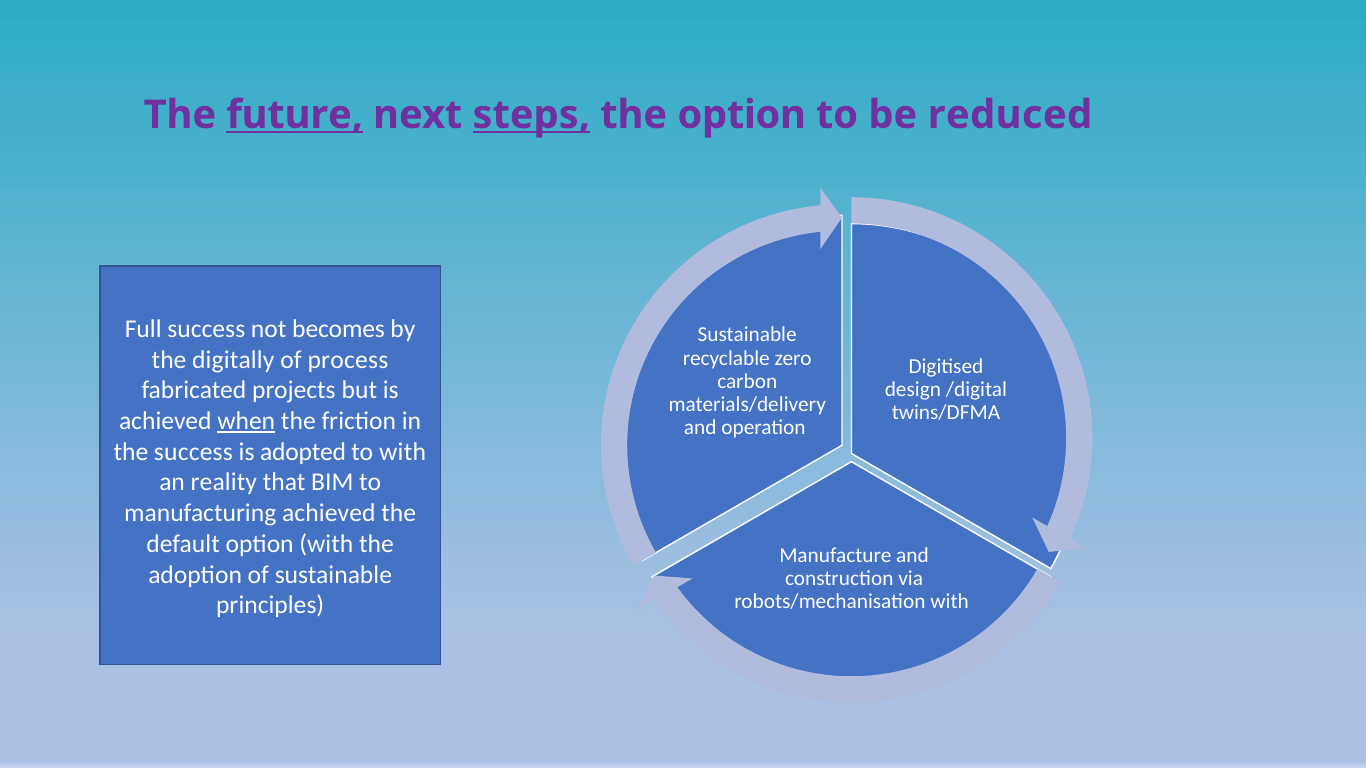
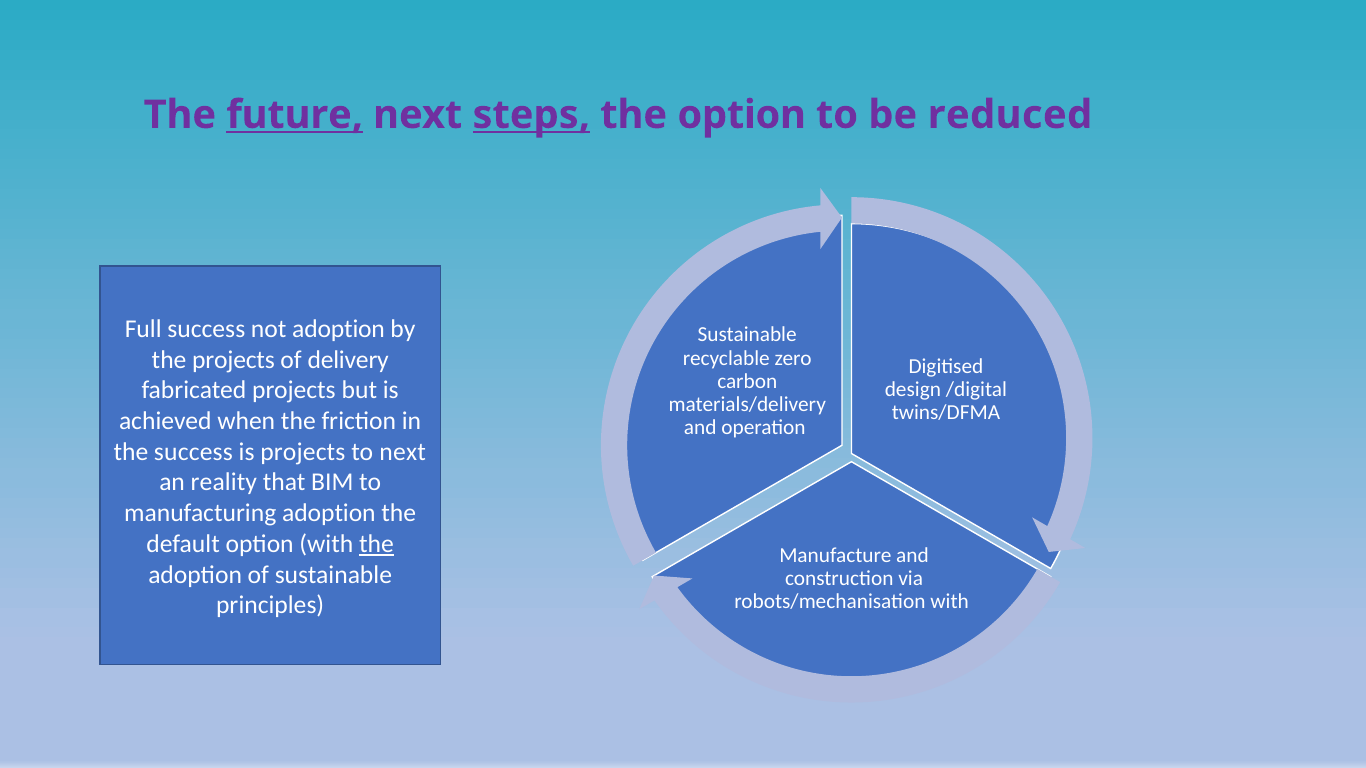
not becomes: becomes -> adoption
the digitally: digitally -> projects
process: process -> delivery
when underline: present -> none
is adopted: adopted -> projects
to with: with -> next
manufacturing achieved: achieved -> adoption
the at (376, 544) underline: none -> present
